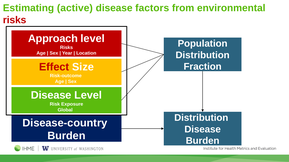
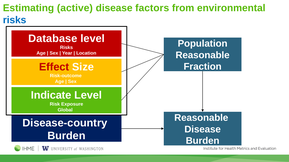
risks at (15, 20) colour: red -> blue
Approach: Approach -> Database
Distribution at (203, 55): Distribution -> Reasonable
Disease at (51, 96): Disease -> Indicate
Distribution at (201, 118): Distribution -> Reasonable
